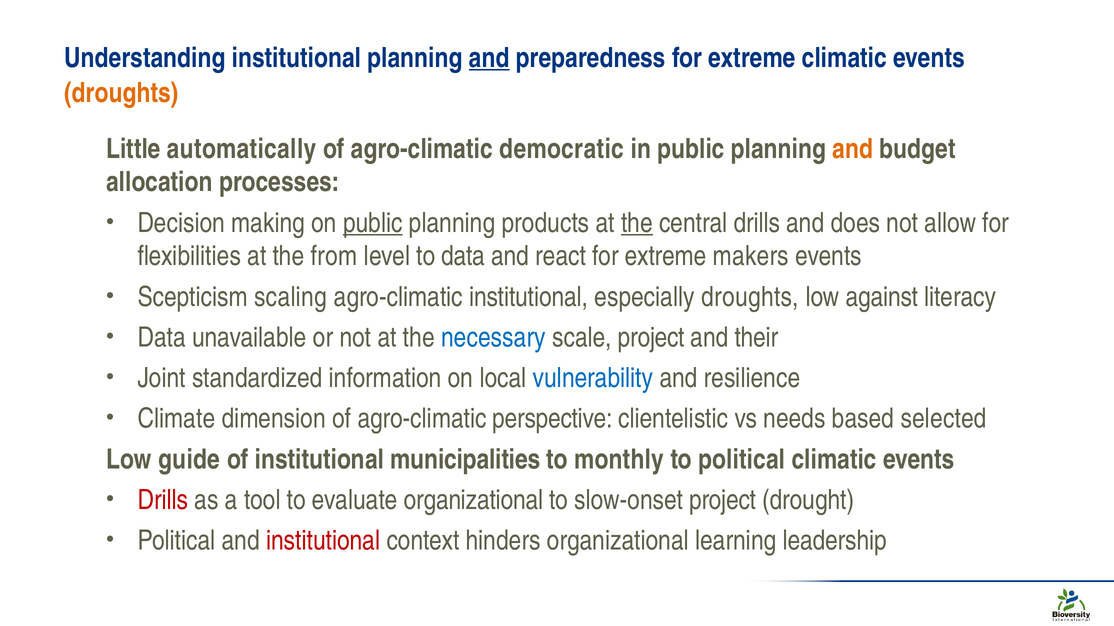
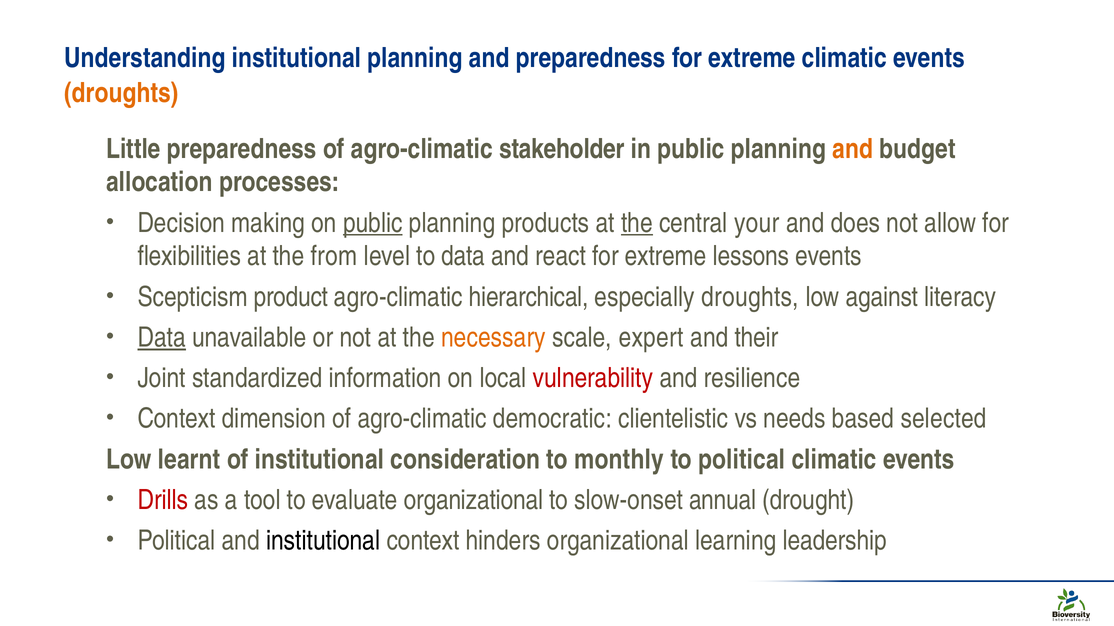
and at (489, 58) underline: present -> none
Little automatically: automatically -> preparedness
democratic: democratic -> stakeholder
central drills: drills -> your
makers: makers -> lessons
scaling: scaling -> product
agro-climatic institutional: institutional -> hierarchical
Data at (162, 338) underline: none -> present
necessary colour: blue -> orange
scale project: project -> expert
vulnerability colour: blue -> red
Climate at (176, 419): Climate -> Context
perspective: perspective -> democratic
guide: guide -> learnt
municipalities: municipalities -> consideration
slow-onset project: project -> annual
institutional at (323, 541) colour: red -> black
